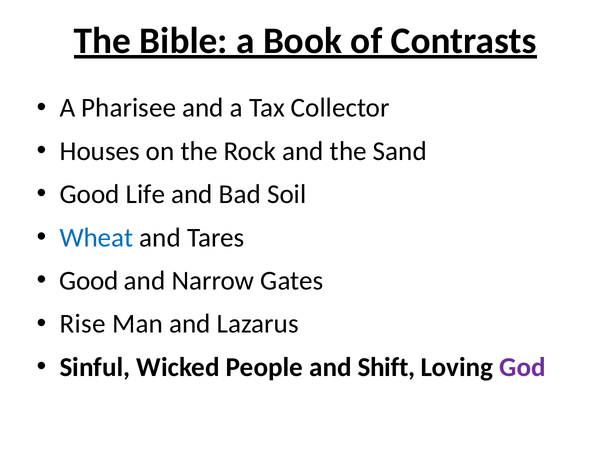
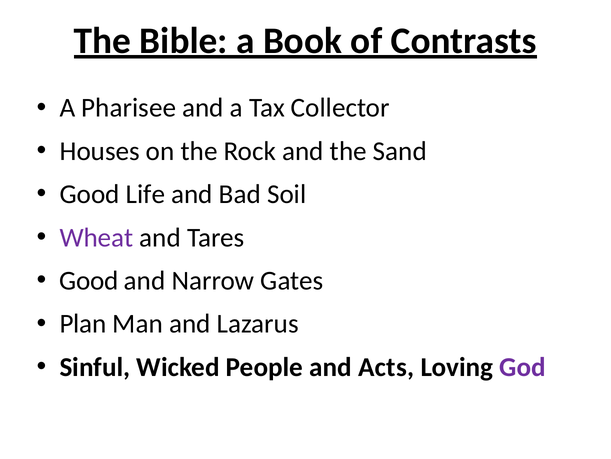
Wheat colour: blue -> purple
Rise: Rise -> Plan
Shift: Shift -> Acts
